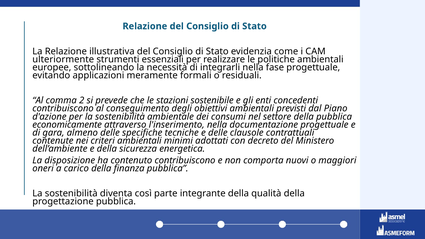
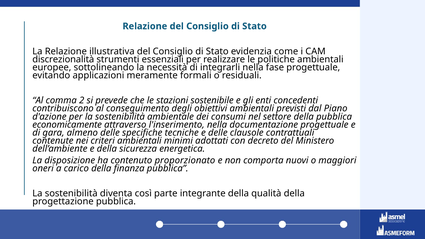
ulteriormente: ulteriormente -> discrezionalità
contenuto contribuiscono: contribuiscono -> proporzionato
